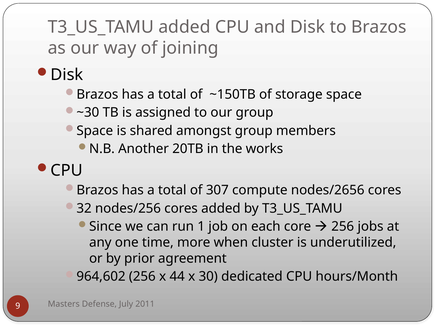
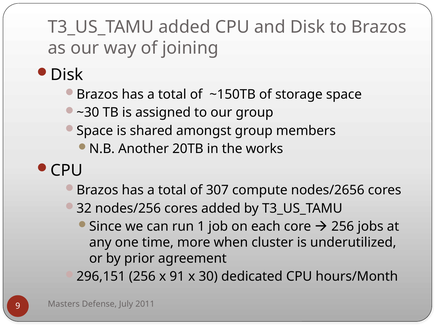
964,602: 964,602 -> 296,151
44: 44 -> 91
